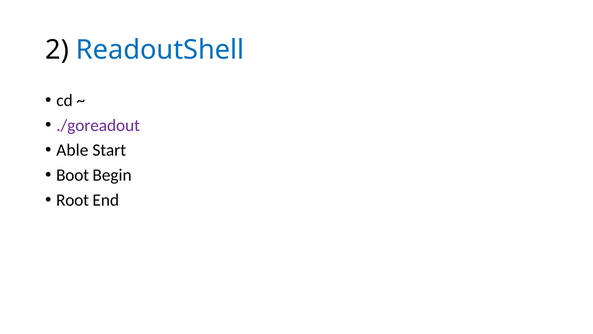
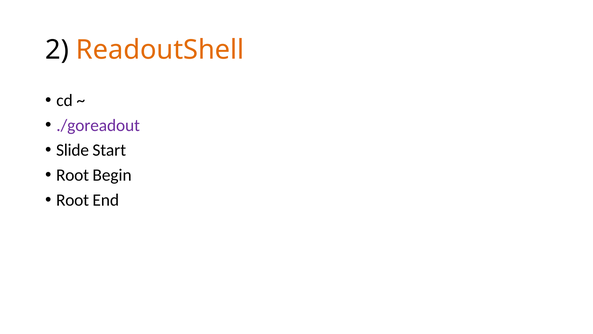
ReadoutShell colour: blue -> orange
Able: Able -> Slide
Boot at (73, 175): Boot -> Root
